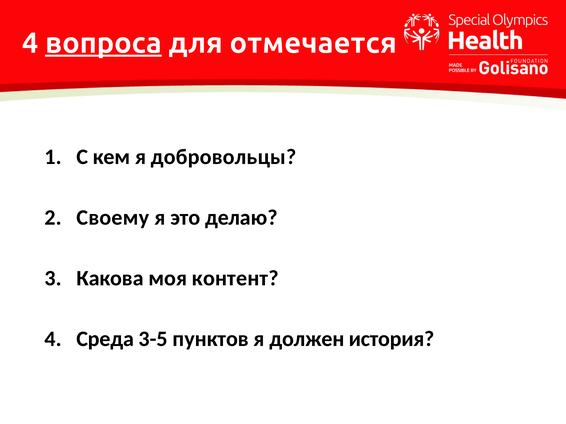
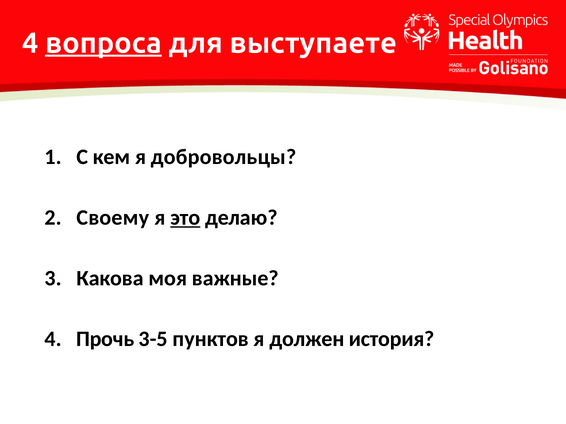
отмечается: отмечается -> выступаете
это underline: none -> present
контент: контент -> важные
Среда: Среда -> Прочь
